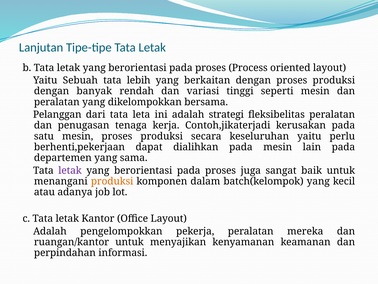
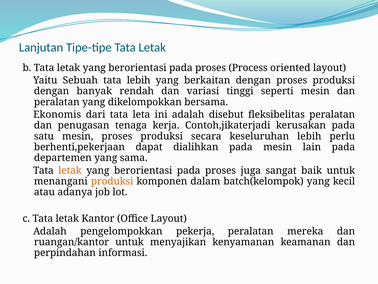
Pelanggan: Pelanggan -> Ekonomis
strategi: strategi -> disebut
keseluruhan yaitu: yaitu -> lebih
letak at (70, 170) colour: purple -> orange
